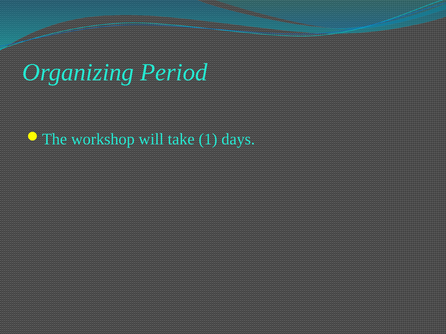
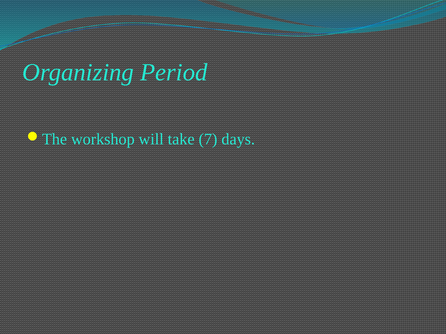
1: 1 -> 7
